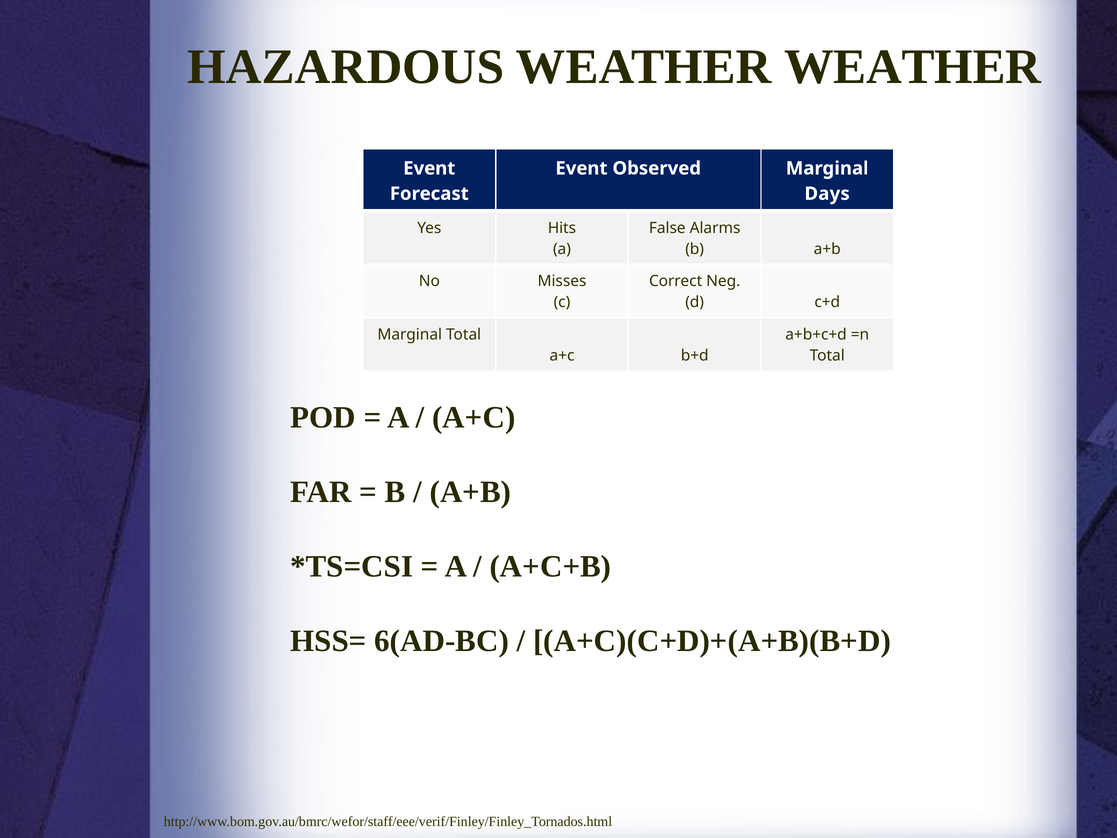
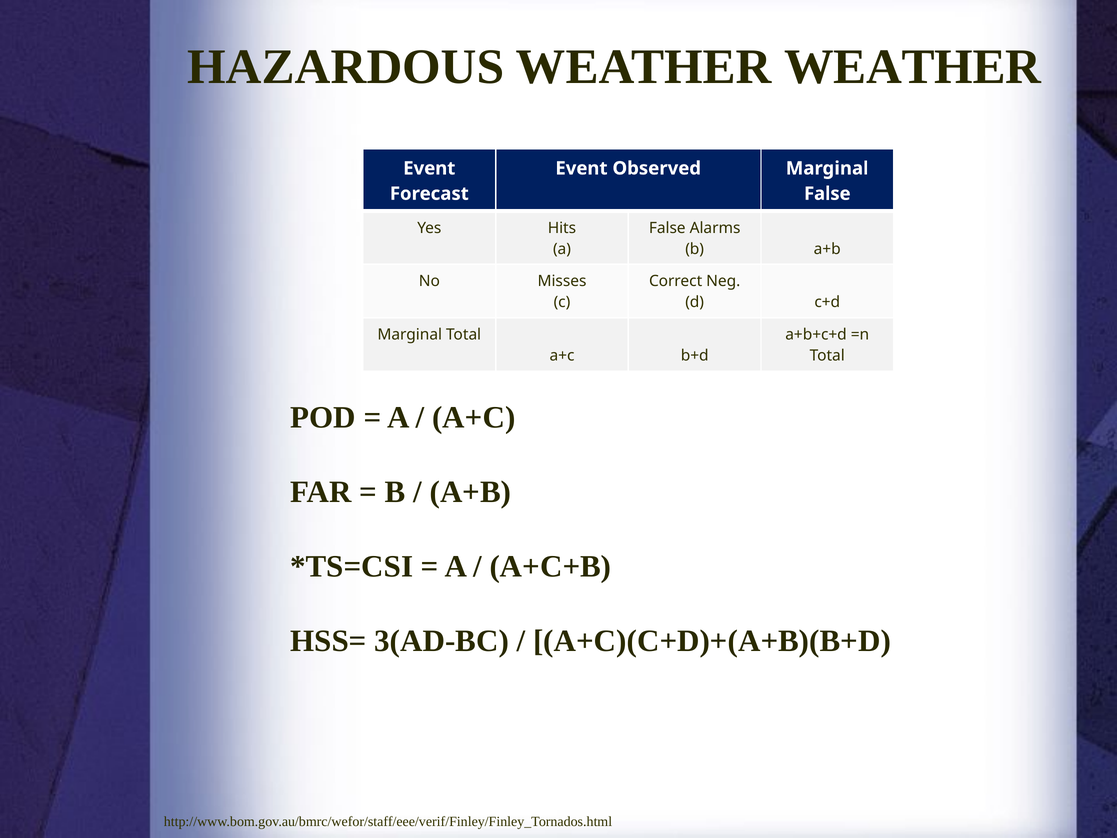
Days at (827, 194): Days -> False
6(AD-BC: 6(AD-BC -> 3(AD-BC
